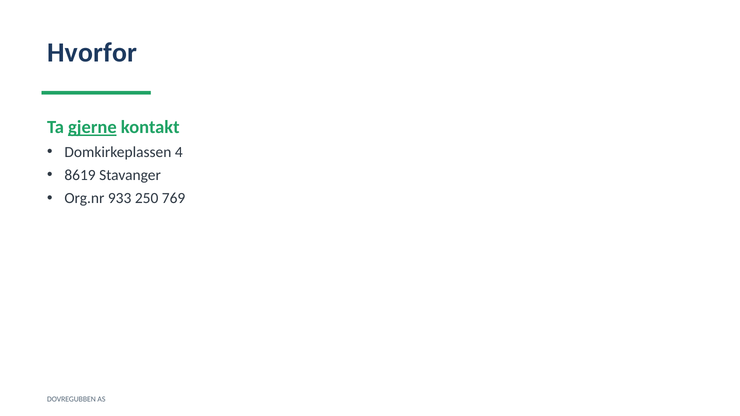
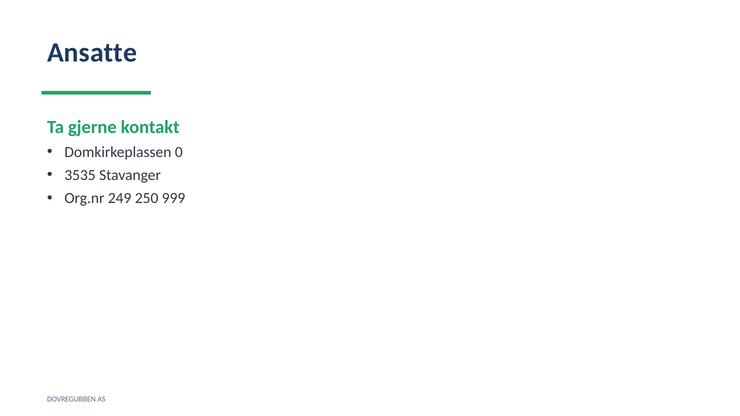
Hvorfor: Hvorfor -> Ansatte
gjerne underline: present -> none
4: 4 -> 0
8619: 8619 -> 3535
933: 933 -> 249
769: 769 -> 999
